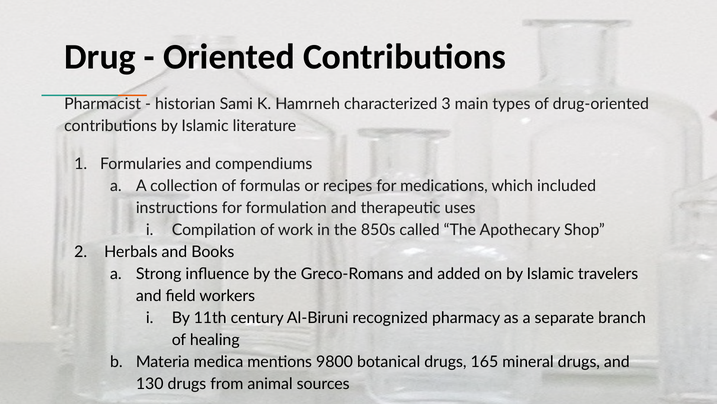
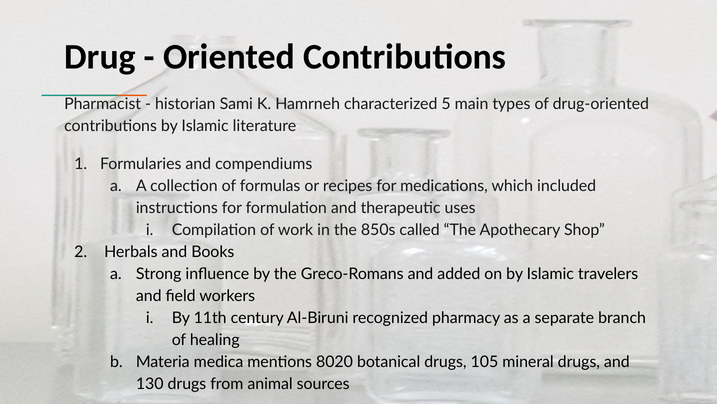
3: 3 -> 5
9800: 9800 -> 8020
165: 165 -> 105
